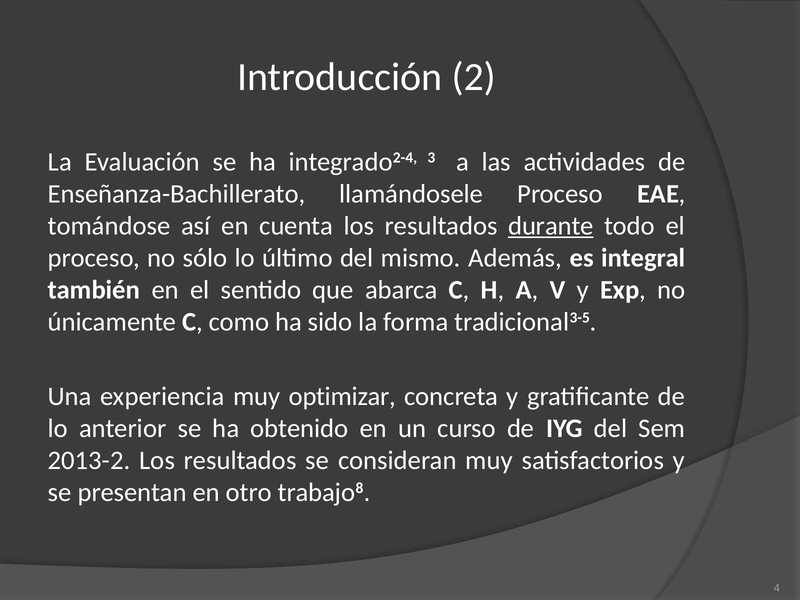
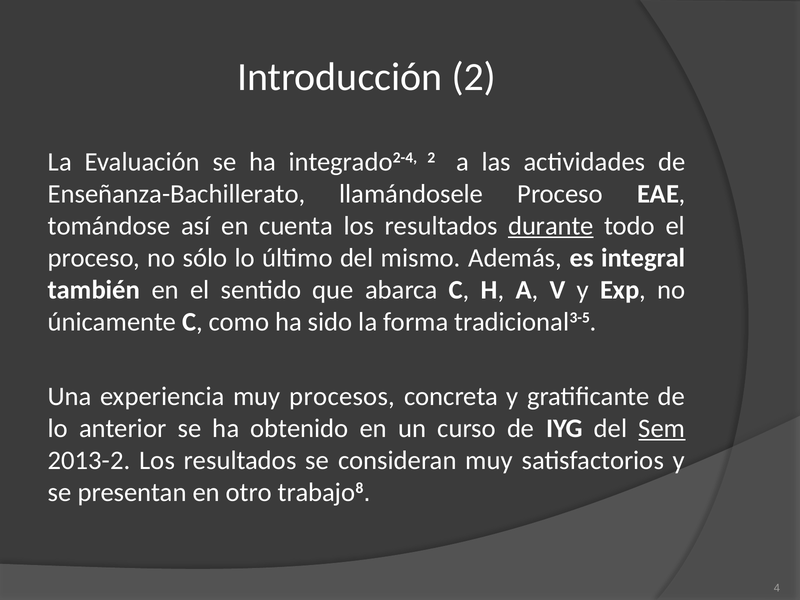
integrado2-4 3: 3 -> 2
optimizar: optimizar -> procesos
Sem underline: none -> present
